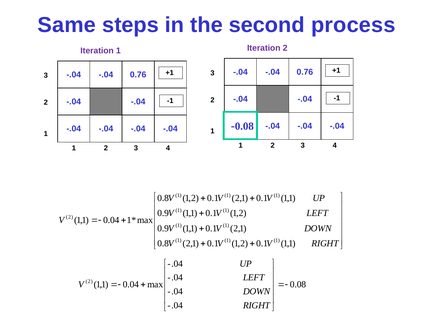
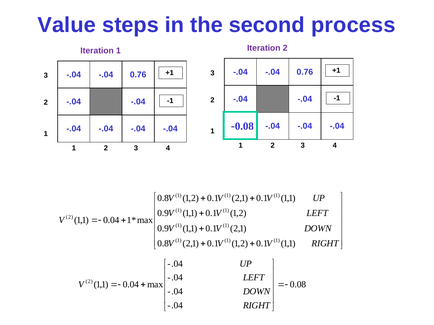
Same: Same -> Value
